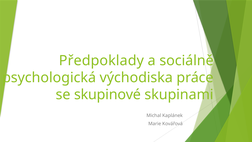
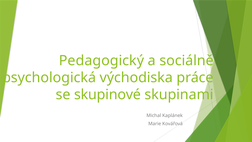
Předpoklady: Předpoklady -> Pedagogický
